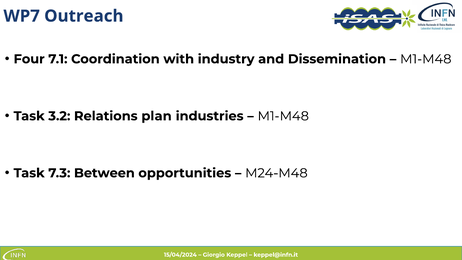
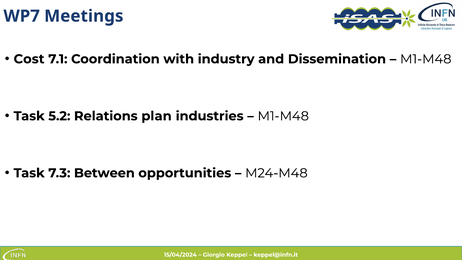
Outreach: Outreach -> Meetings
Four: Four -> Cost
3.2: 3.2 -> 5.2
